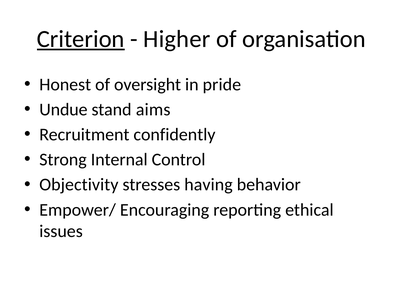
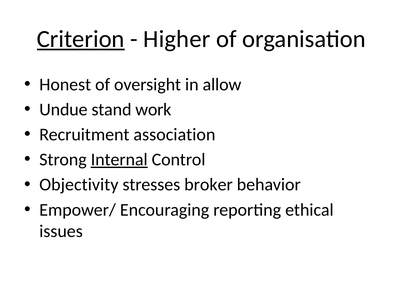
pride: pride -> allow
aims: aims -> work
confidently: confidently -> association
Internal underline: none -> present
having: having -> broker
